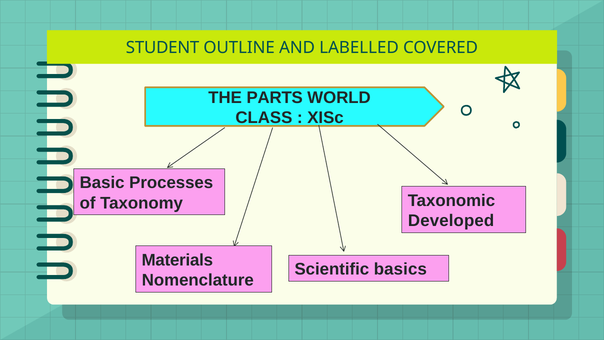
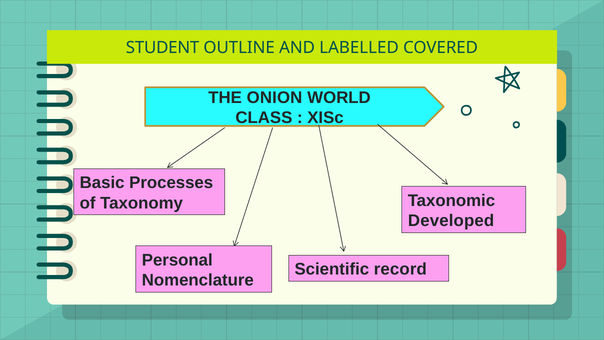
PARTS: PARTS -> ONION
Materials: Materials -> Personal
basics: basics -> record
